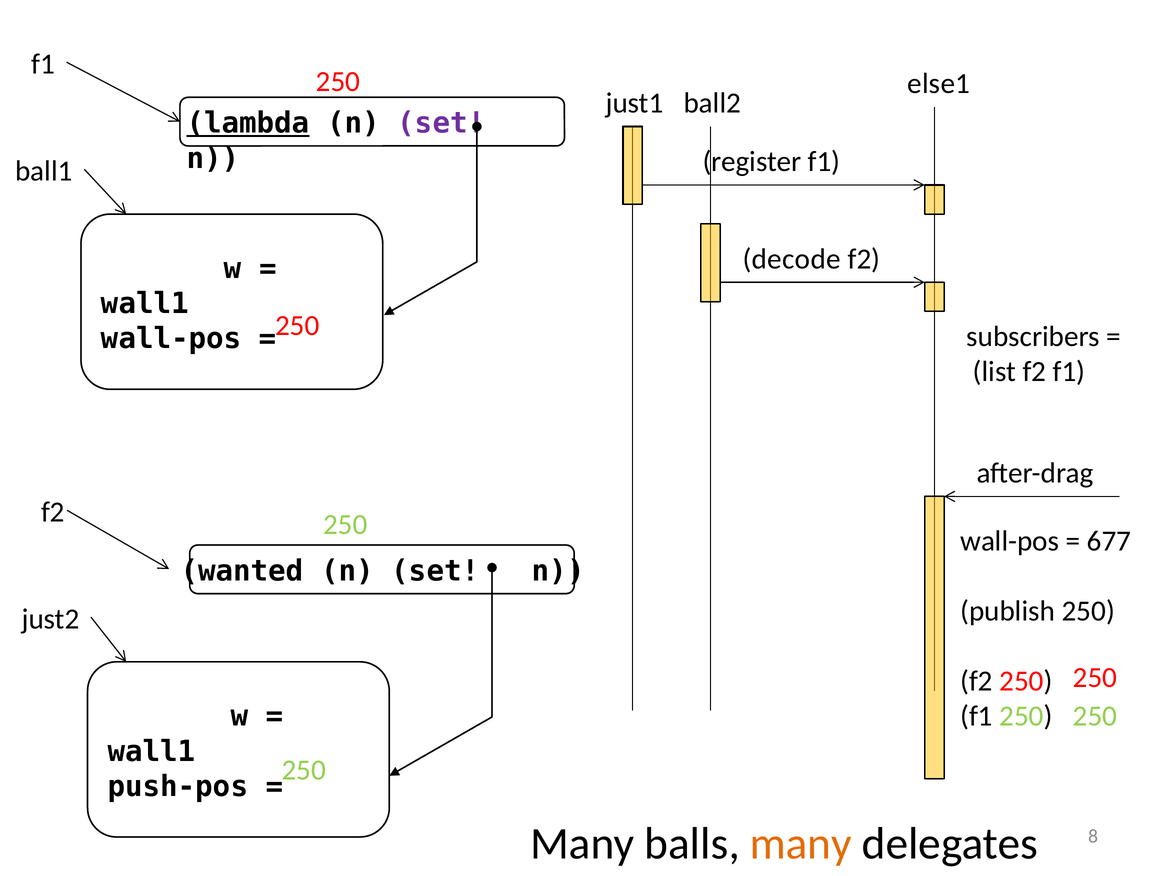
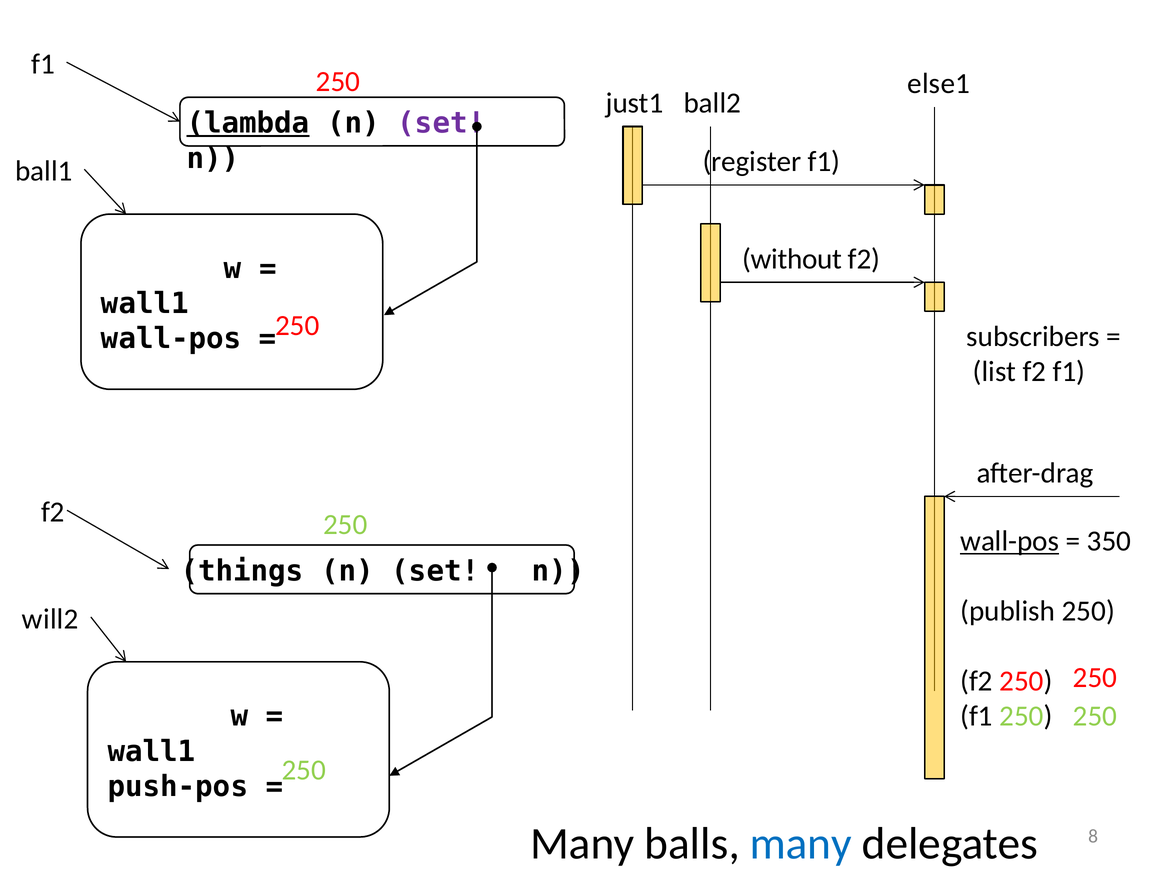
decode: decode -> without
wall-pos at (1010, 541) underline: none -> present
677: 677 -> 350
wanted: wanted -> things
just2: just2 -> will2
many at (801, 844) colour: orange -> blue
